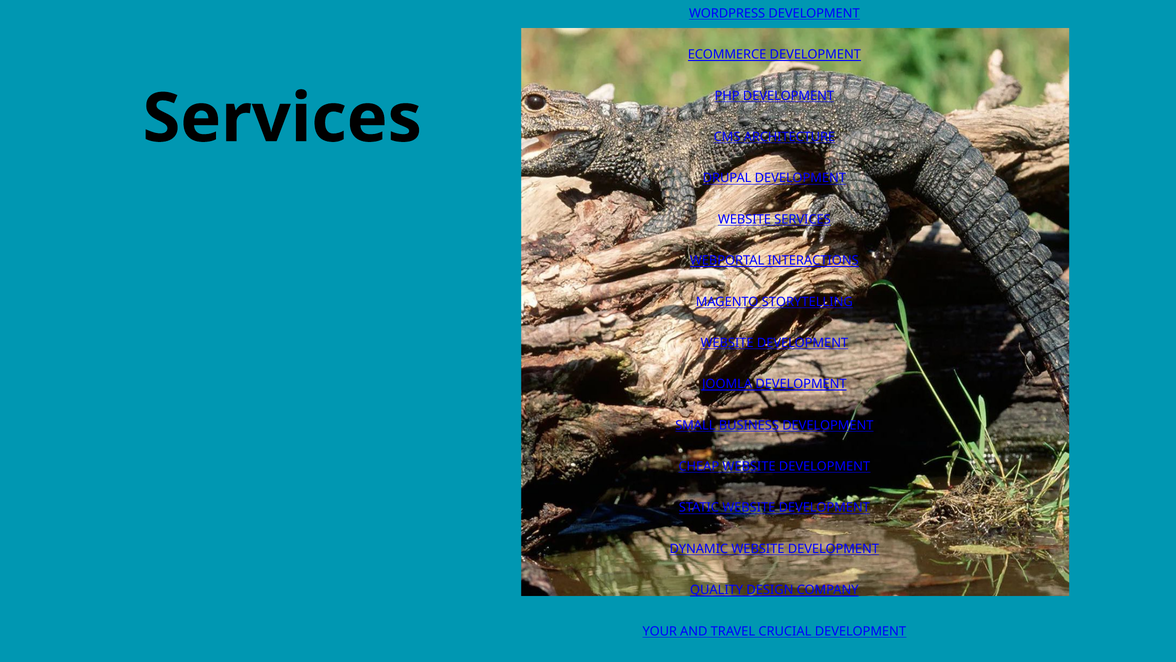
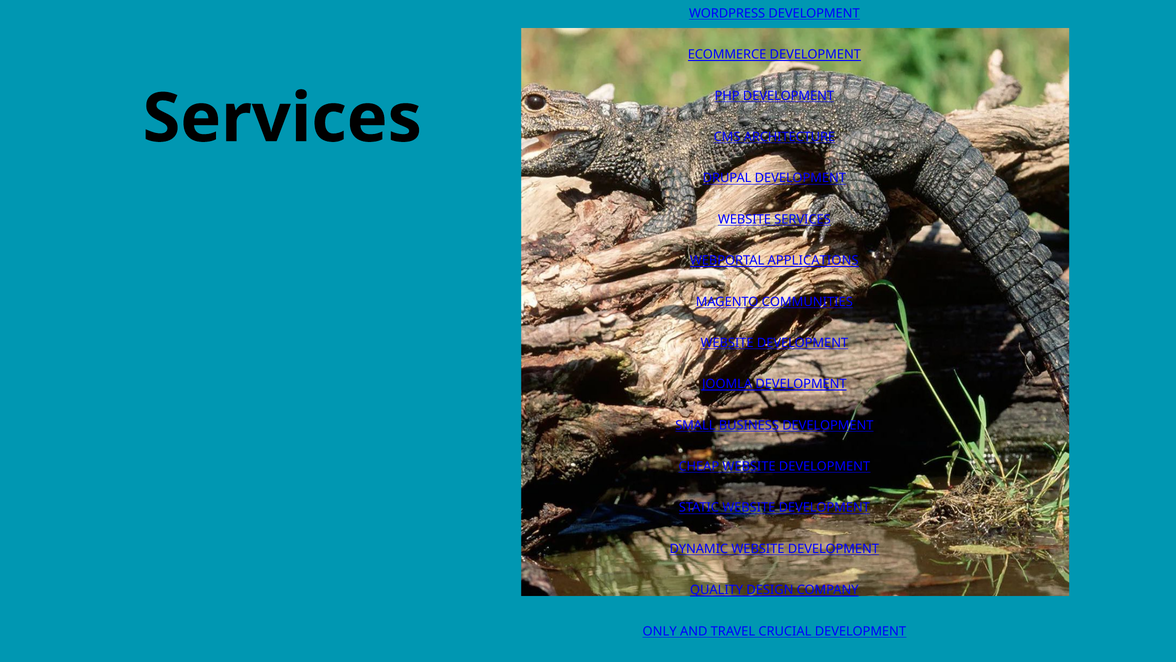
INTERACTIONS: INTERACTIONS -> APPLICATIONS
STORYTELLING: STORYTELLING -> COMMUNITIES
YOUR: YOUR -> ONLY
